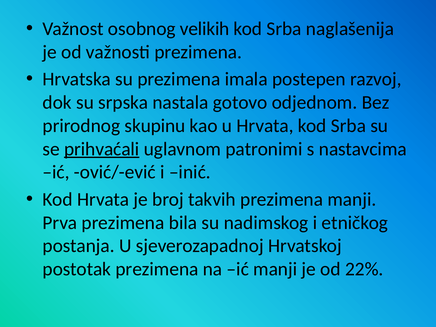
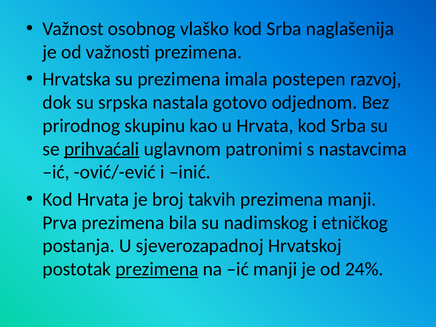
velikih: velikih -> vlaško
prezimena at (157, 269) underline: none -> present
22%: 22% -> 24%
